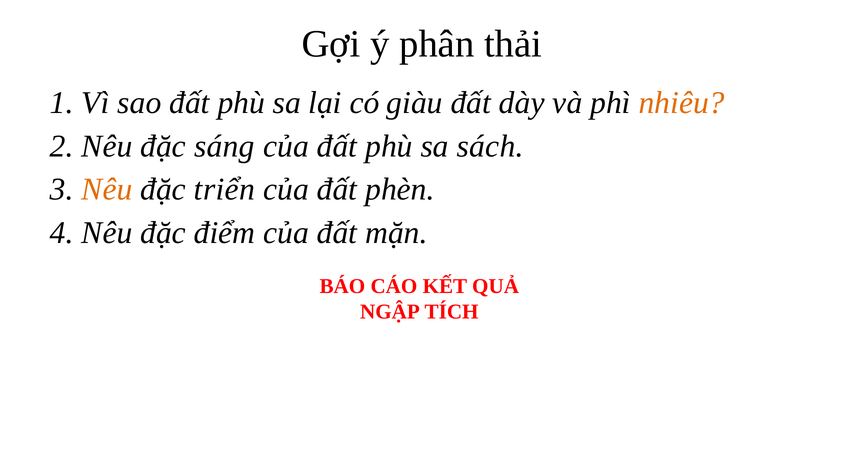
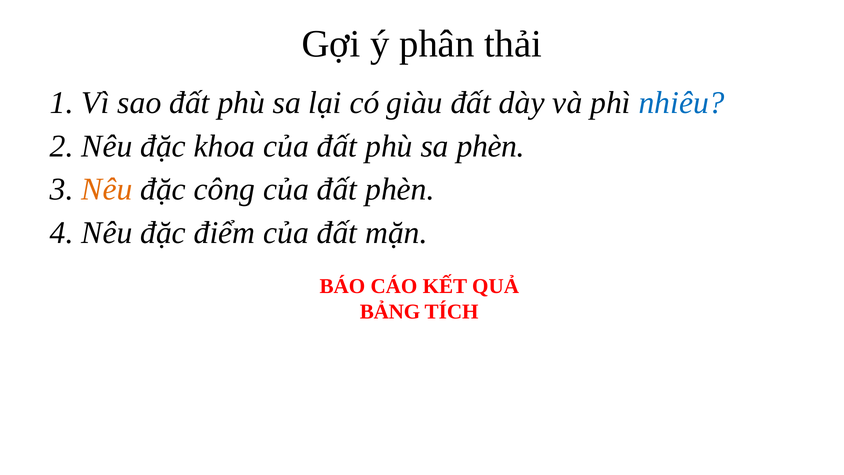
nhiêu colour: orange -> blue
sáng: sáng -> khoa
sa sách: sách -> phèn
triển: triển -> công
NGẬP: NGẬP -> BẢNG
